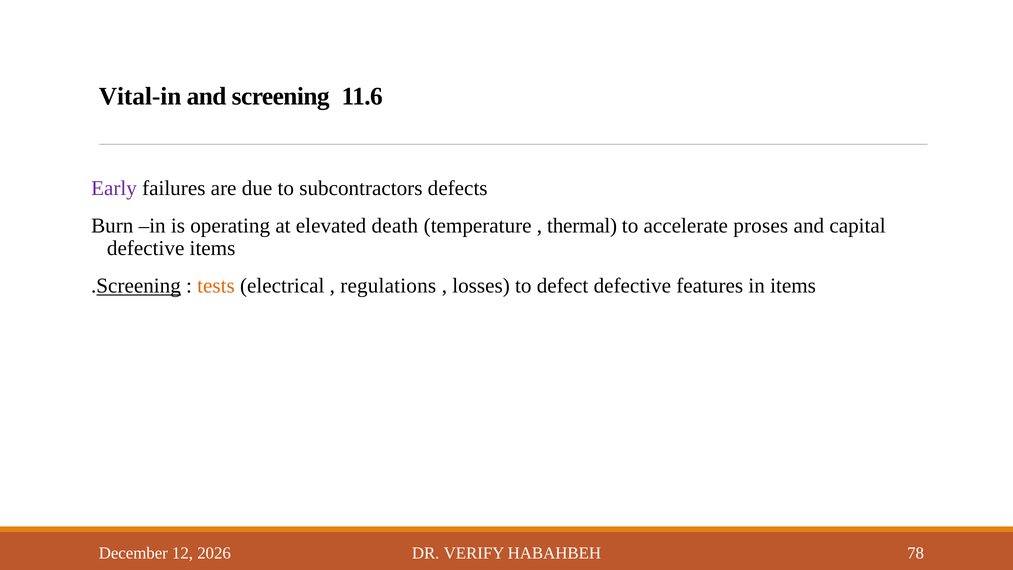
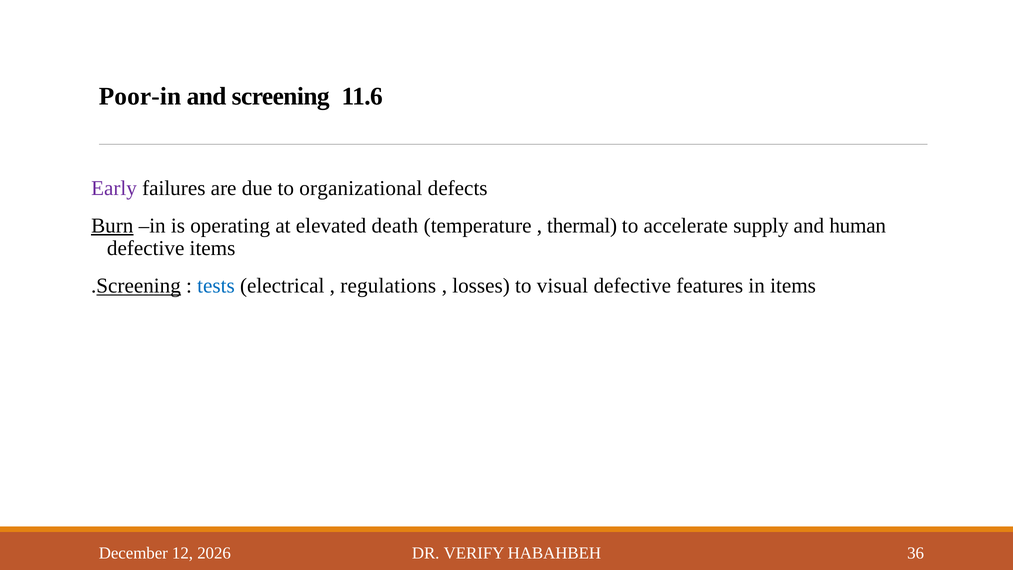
Vital-in: Vital-in -> Poor-in
subcontractors: subcontractors -> organizational
Burn underline: none -> present
proses: proses -> supply
capital: capital -> human
tests colour: orange -> blue
defect: defect -> visual
78: 78 -> 36
